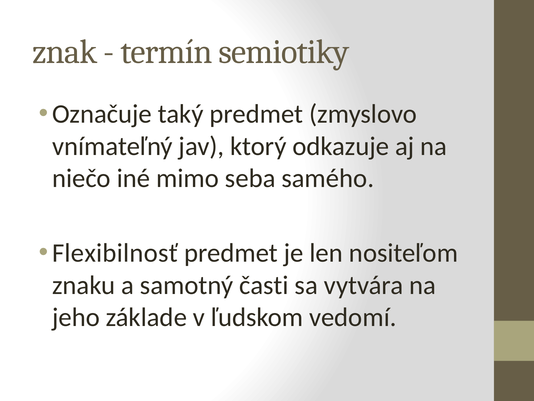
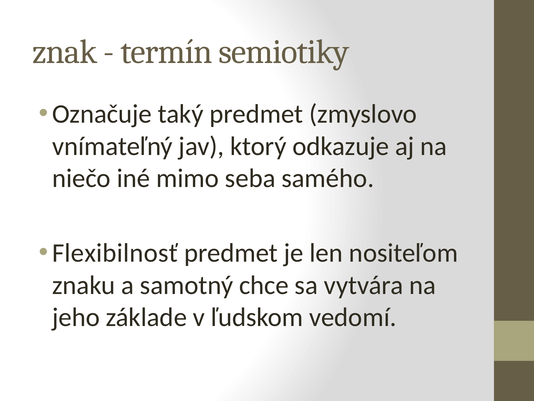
časti: časti -> chce
